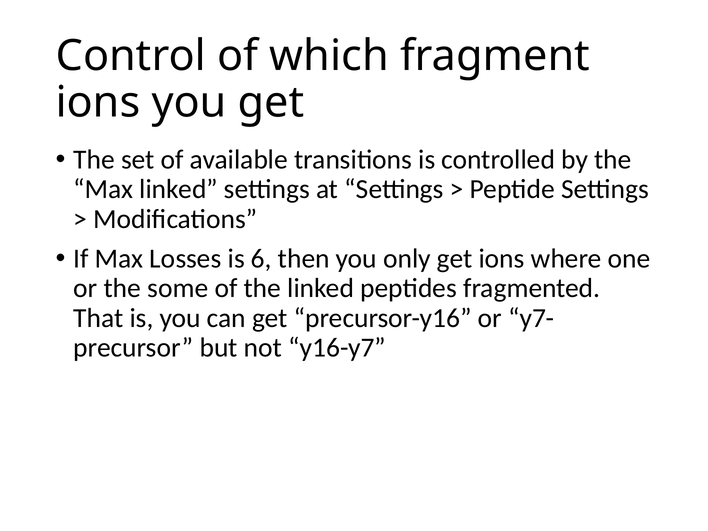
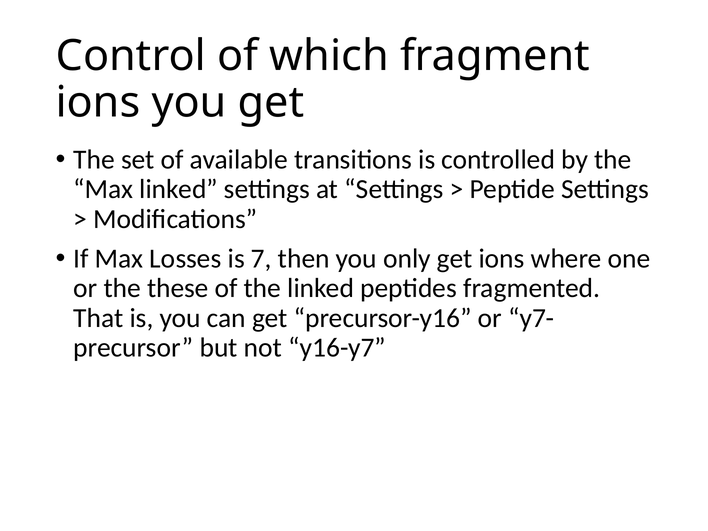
6: 6 -> 7
some: some -> these
